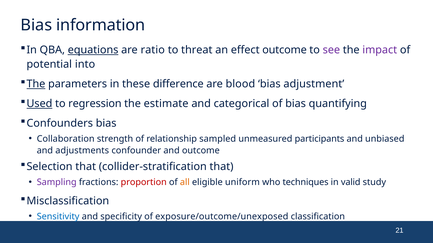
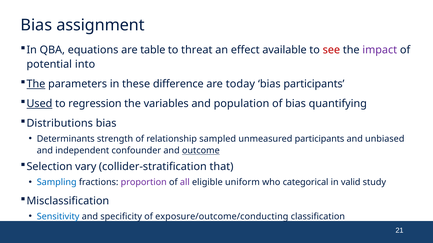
information: information -> assignment
equations underline: present -> none
ratio: ratio -> table
effect outcome: outcome -> available
see colour: purple -> red
blood: blood -> today
bias adjustment: adjustment -> participants
estimate: estimate -> variables
categorical: categorical -> population
Confounders: Confounders -> Distributions
Collaboration: Collaboration -> Determinants
adjustments: adjustments -> independent
outcome at (201, 151) underline: none -> present
Selection that: that -> vary
Sampling colour: purple -> blue
proportion colour: red -> purple
all colour: orange -> purple
techniques: techniques -> categorical
exposure/outcome/unexposed: exposure/outcome/unexposed -> exposure/outcome/conducting
